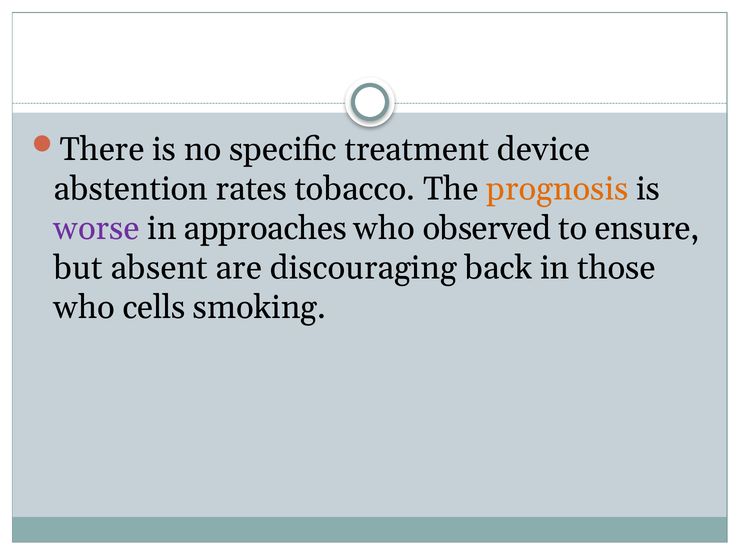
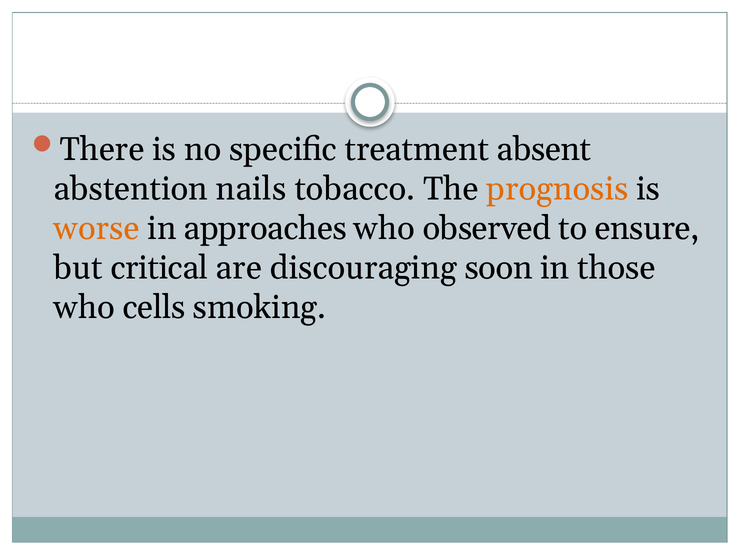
device: device -> absent
rates: rates -> nails
worse colour: purple -> orange
absent: absent -> critical
back: back -> soon
